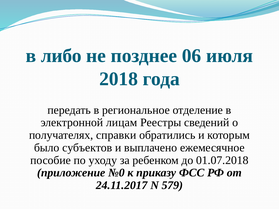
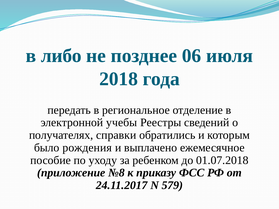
лицам: лицам -> учебы
субъектов: субъектов -> рождения
№0: №0 -> №8
